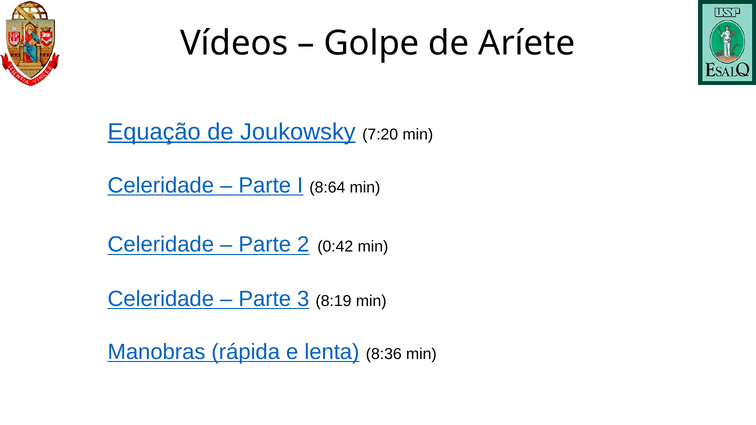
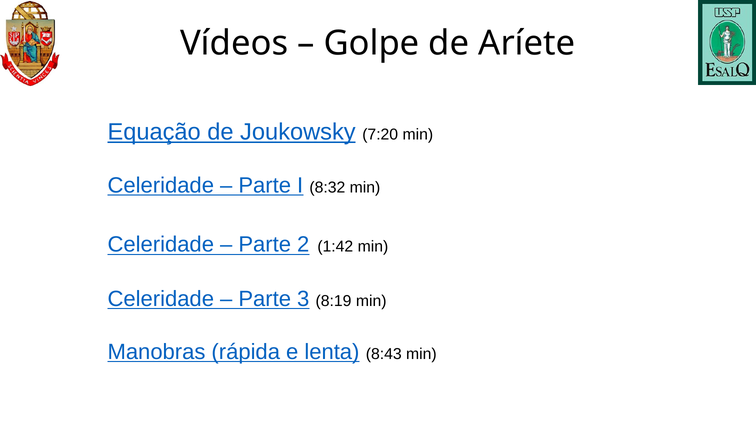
8:64: 8:64 -> 8:32
0:42: 0:42 -> 1:42
8:36: 8:36 -> 8:43
